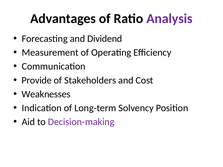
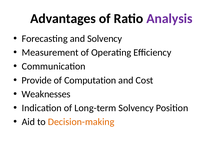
and Dividend: Dividend -> Solvency
Stakeholders: Stakeholders -> Computation
Decision-making colour: purple -> orange
